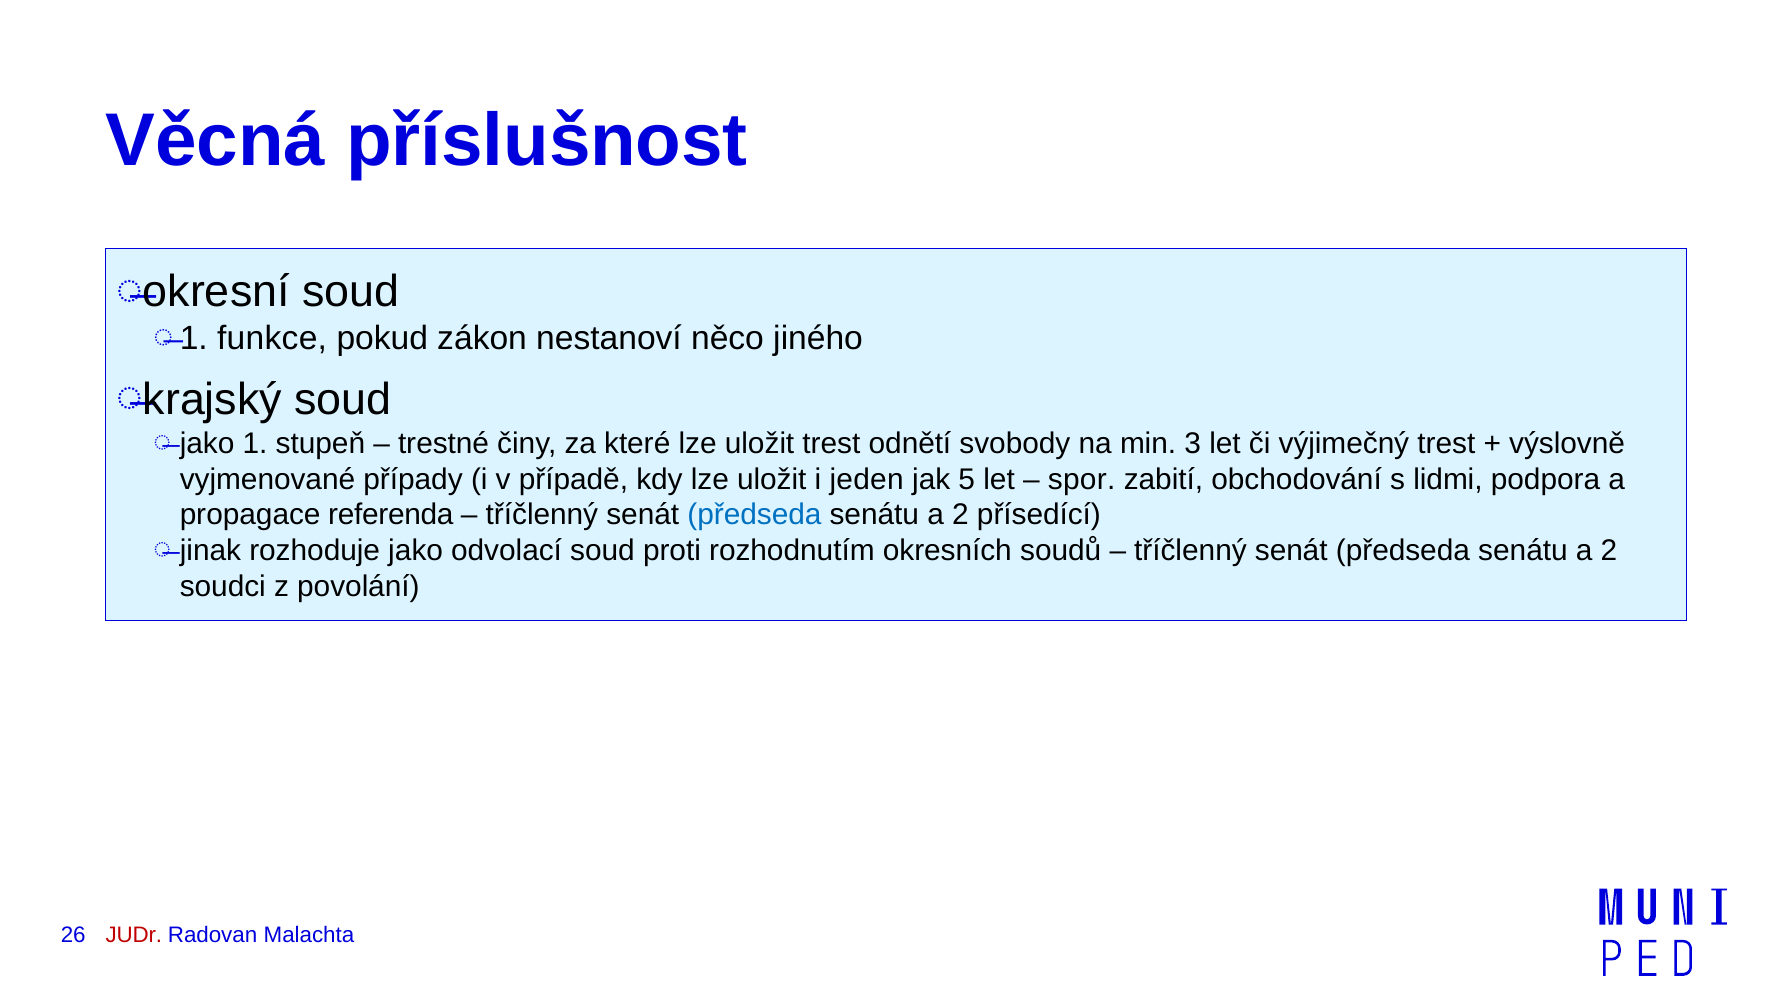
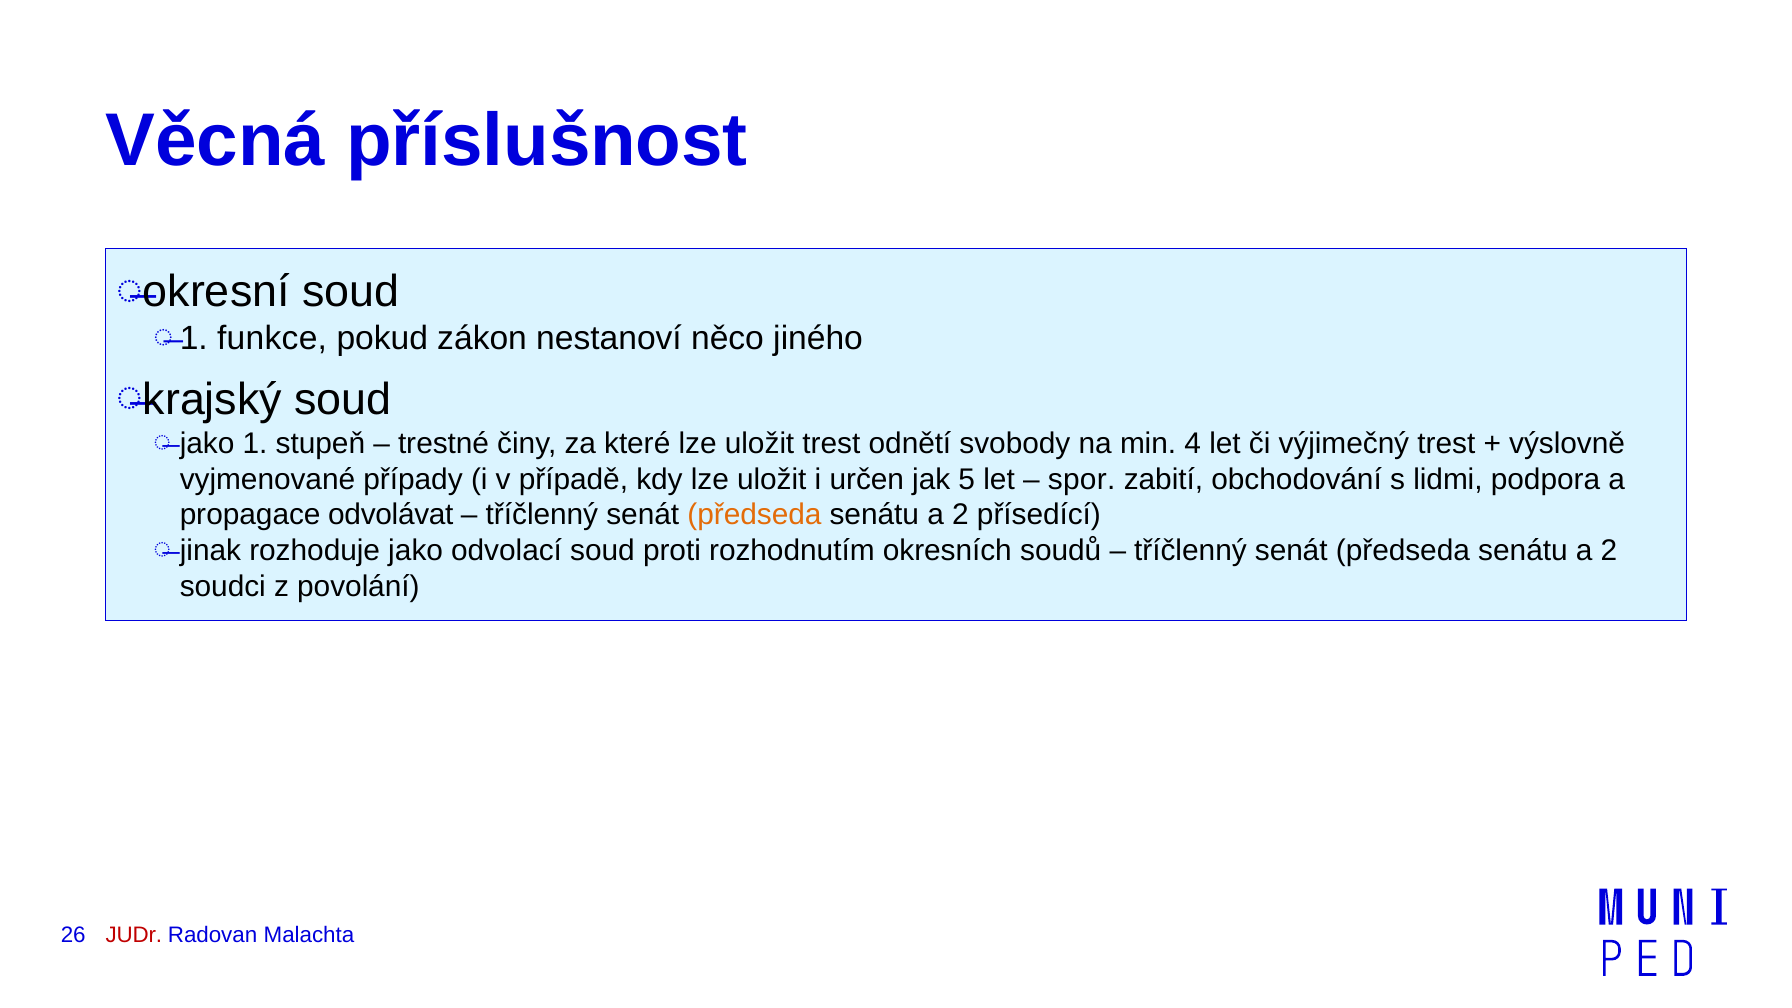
3: 3 -> 4
jeden: jeden -> určen
referenda: referenda -> odvolávat
předseda at (754, 515) colour: blue -> orange
